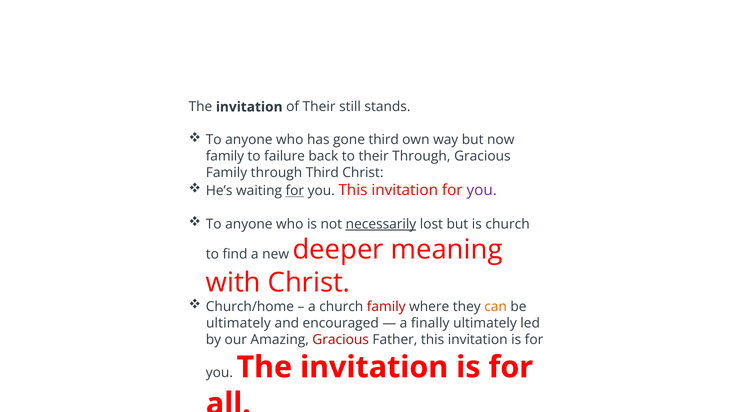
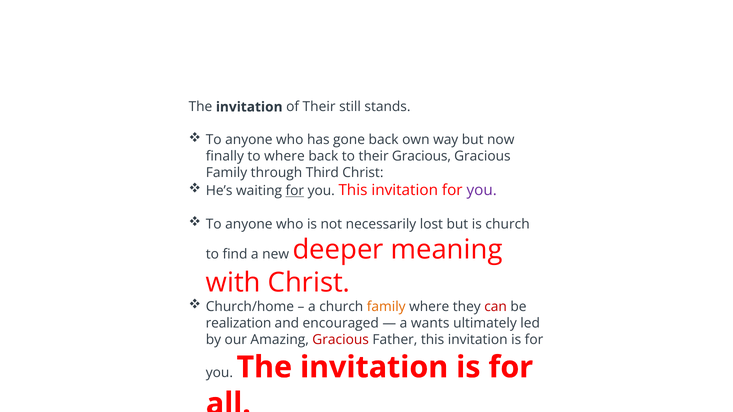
gone third: third -> back
family at (225, 157): family -> finally
to failure: failure -> where
their Through: Through -> Gracious
necessarily underline: present -> none
family at (386, 307) colour: red -> orange
can colour: orange -> red
ultimately at (238, 323): ultimately -> realization
finally: finally -> wants
